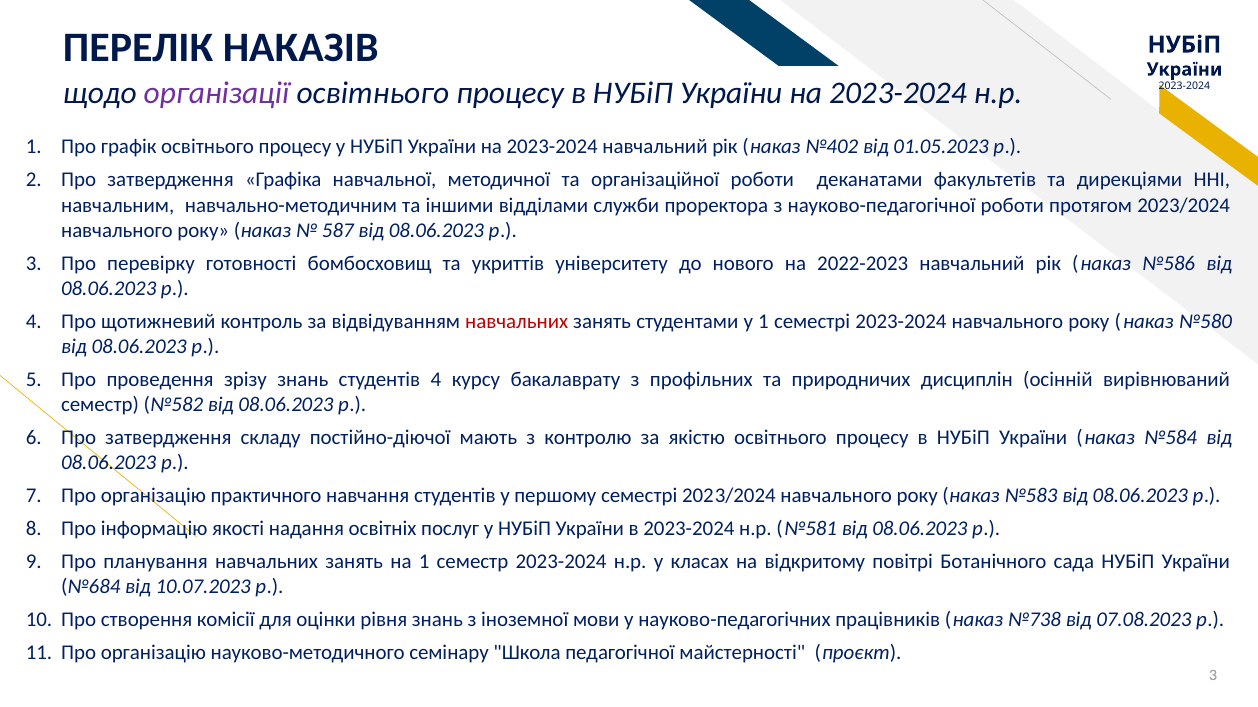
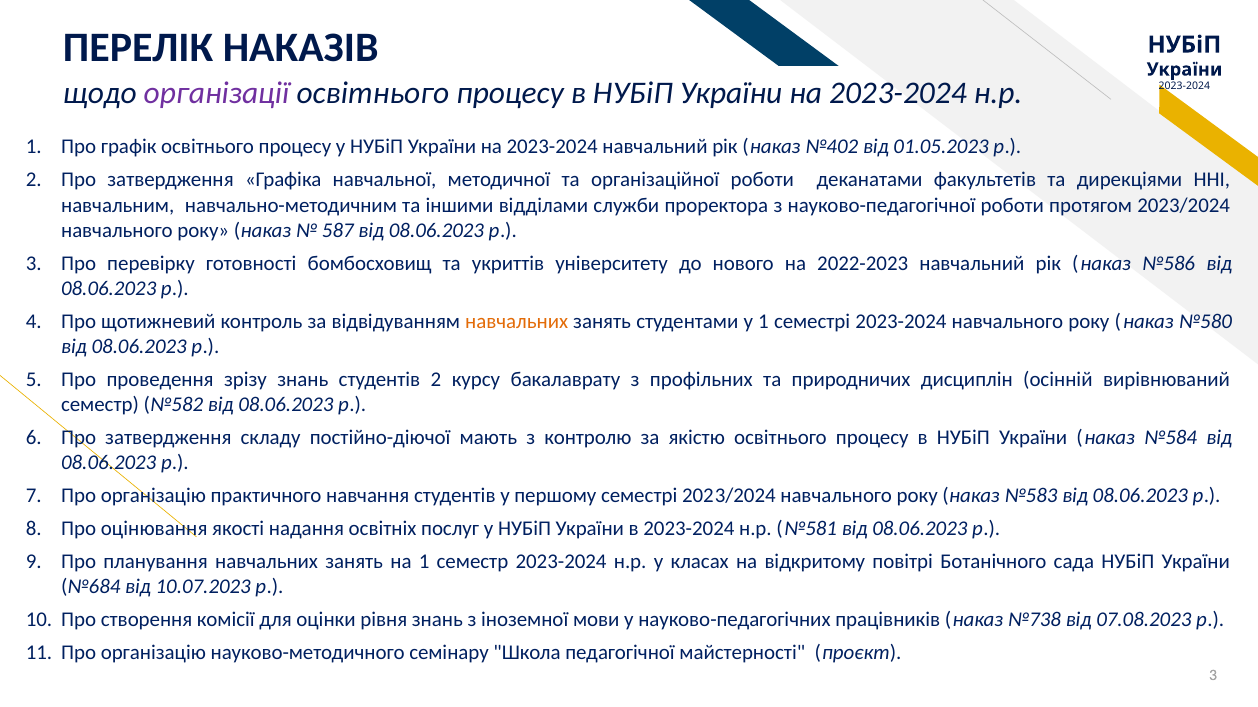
навчальних at (517, 322) colour: red -> orange
студентів 4: 4 -> 2
інформацію: інформацію -> оцінювання
